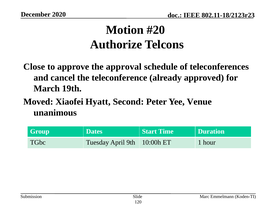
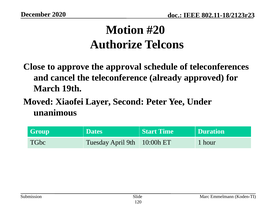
Hyatt: Hyatt -> Layer
Venue: Venue -> Under
